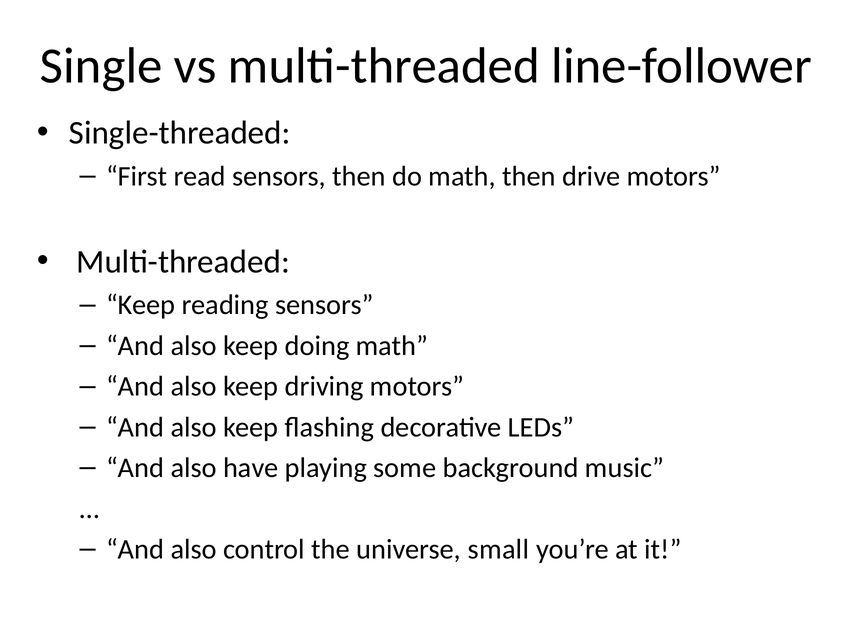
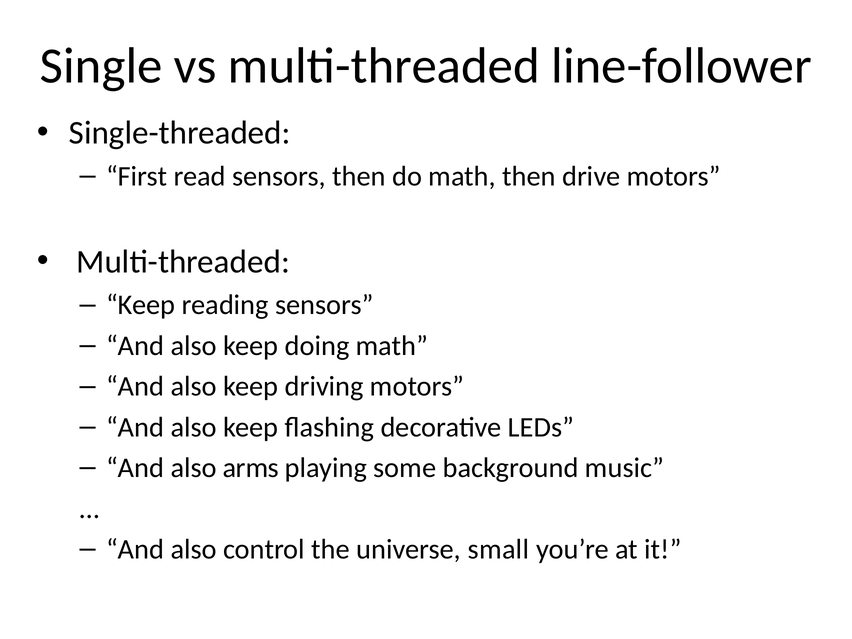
have: have -> arms
